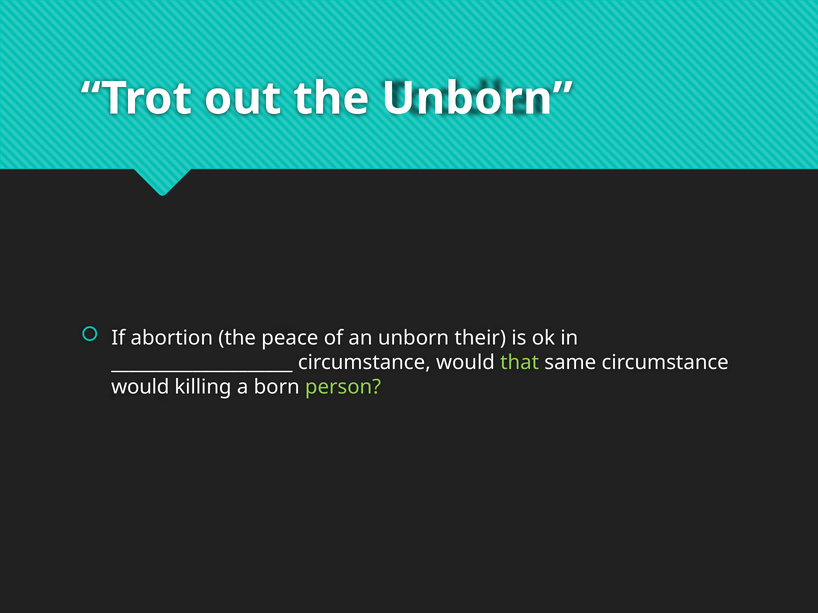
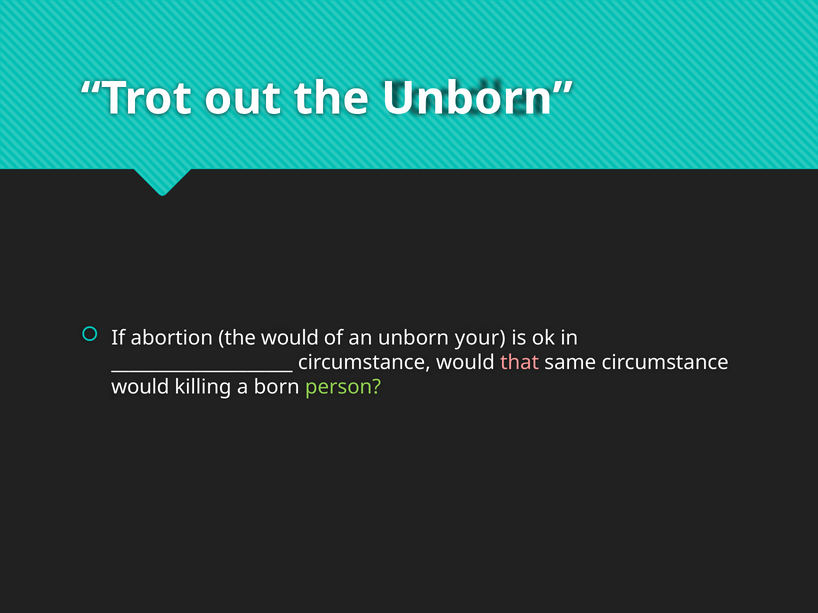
the peace: peace -> would
their: their -> your
that colour: light green -> pink
